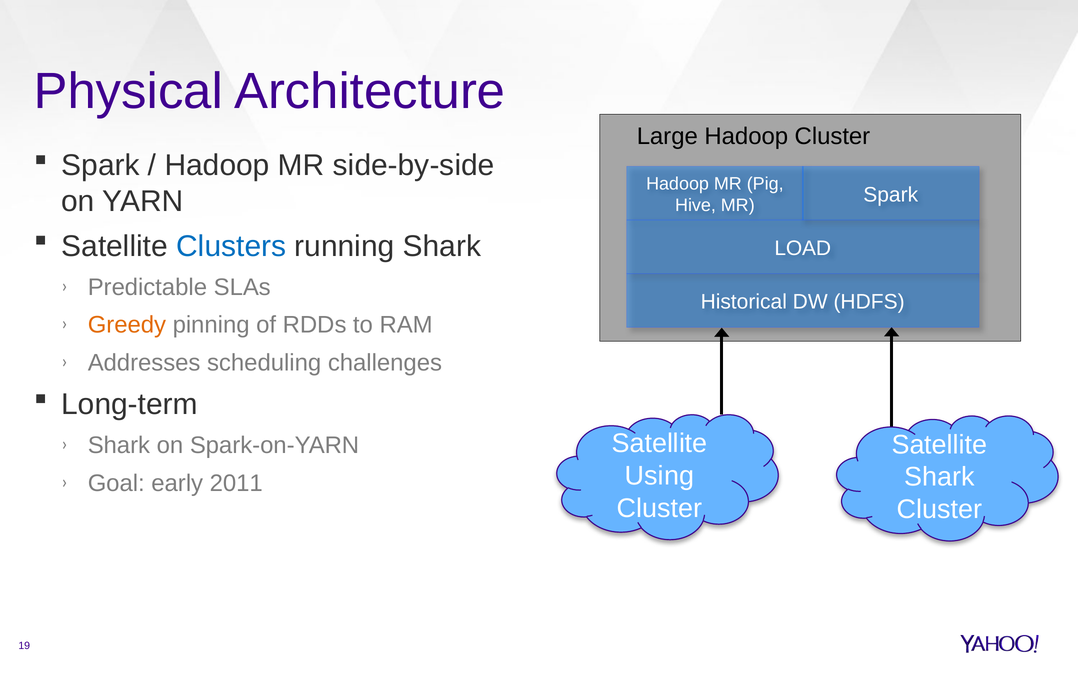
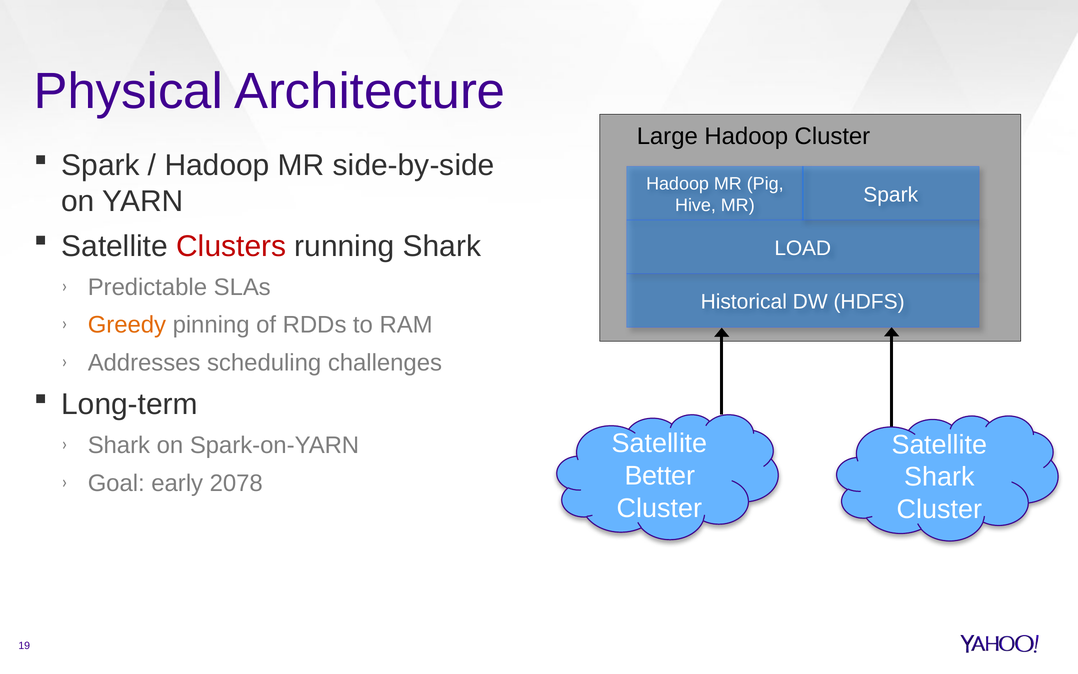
Clusters colour: blue -> red
Using: Using -> Better
2011: 2011 -> 2078
